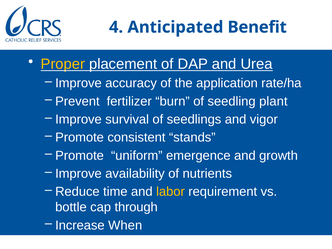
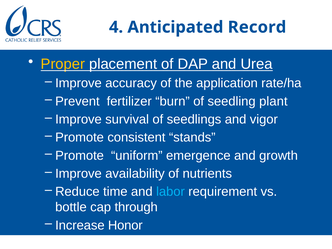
Benefit: Benefit -> Record
labor colour: yellow -> light blue
When: When -> Honor
